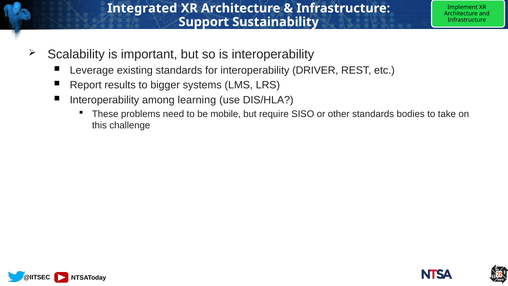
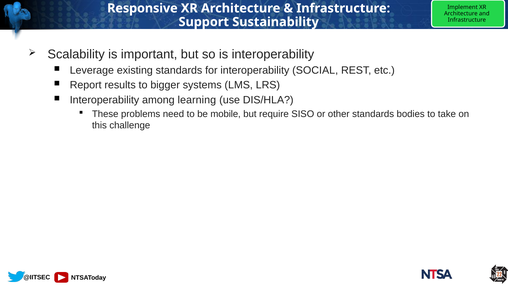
Integrated: Integrated -> Responsive
DRIVER: DRIVER -> SOCIAL
